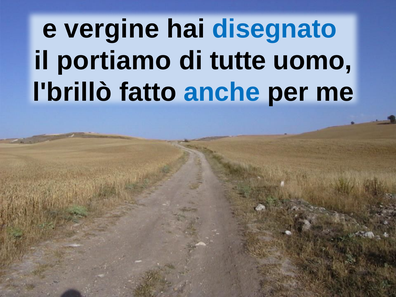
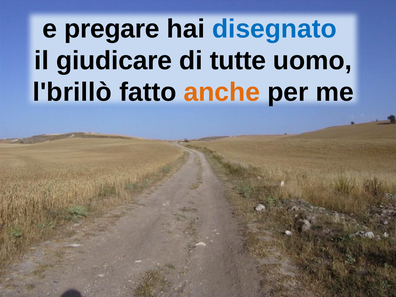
vergine: vergine -> pregare
portiamo: portiamo -> giudicare
anche colour: blue -> orange
